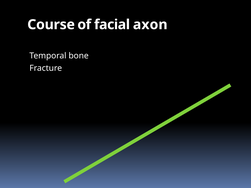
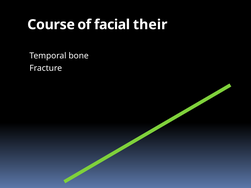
axon: axon -> their
